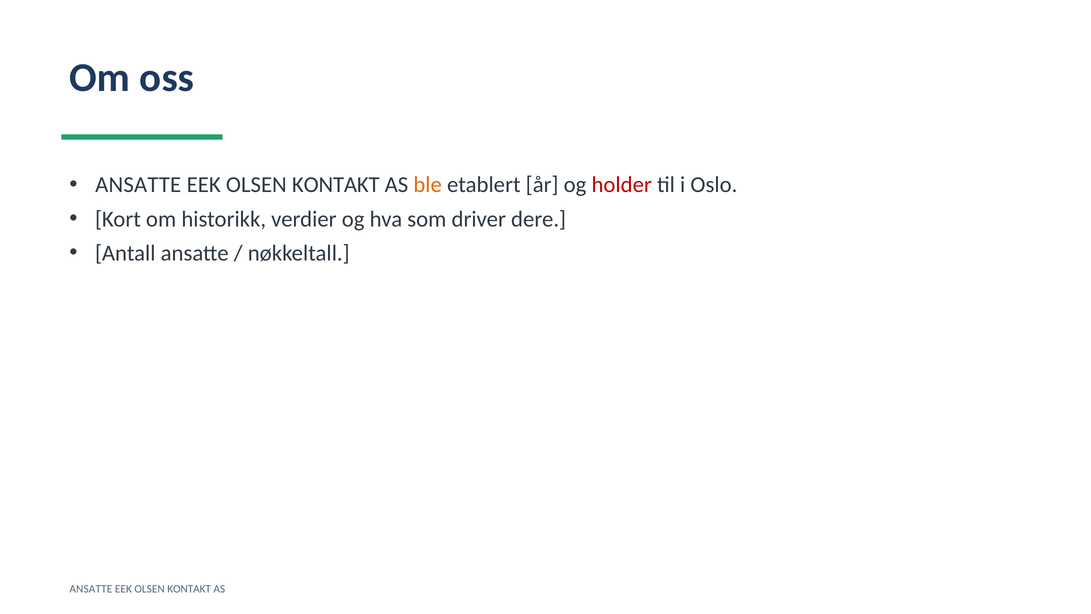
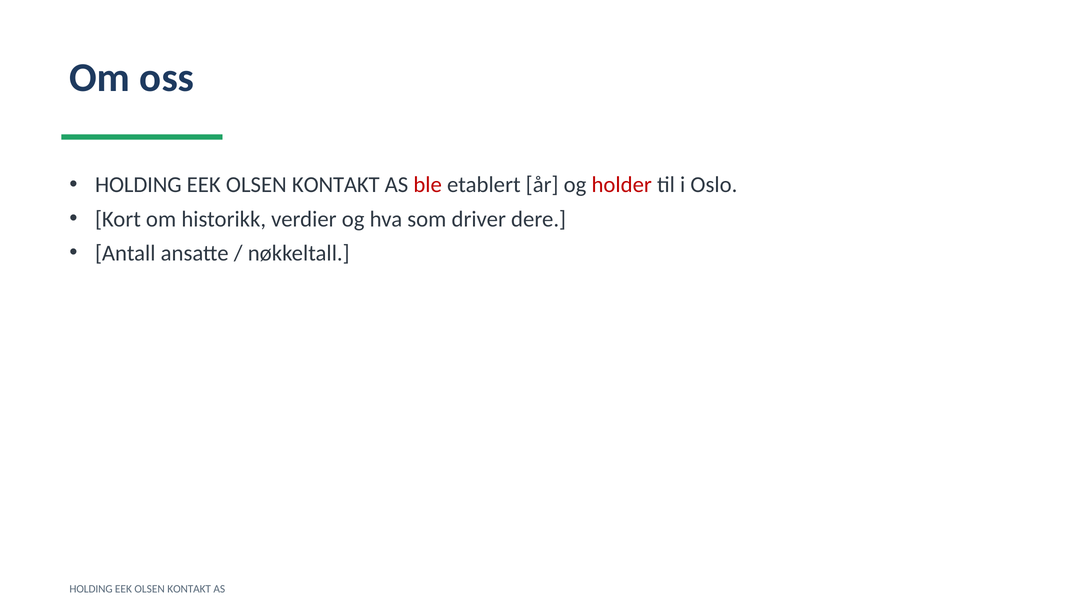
ANSATTE at (138, 185): ANSATTE -> HOLDING
ble colour: orange -> red
ANSATTE at (91, 589): ANSATTE -> HOLDING
